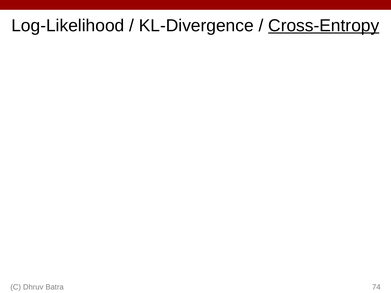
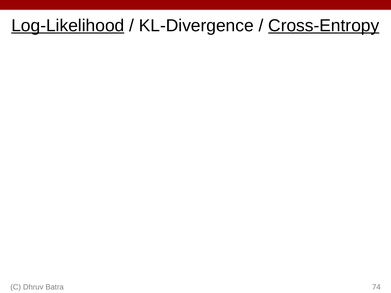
Log-Likelihood underline: none -> present
